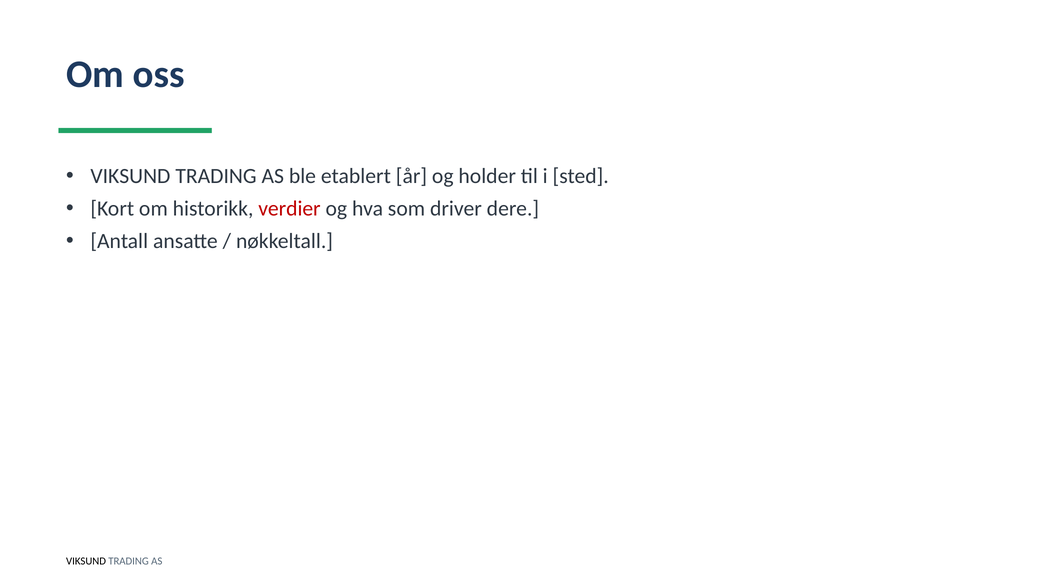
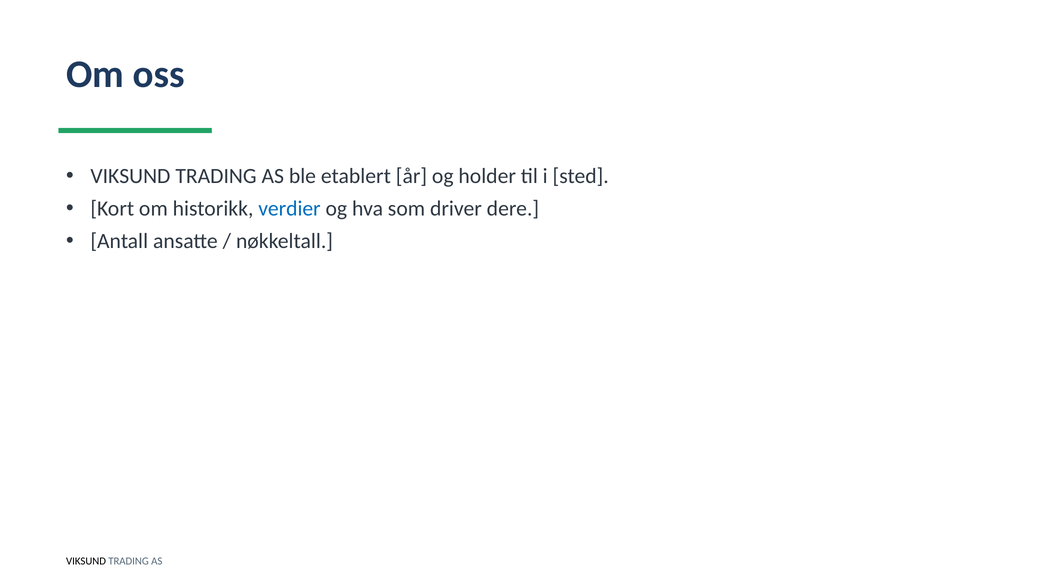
verdier colour: red -> blue
